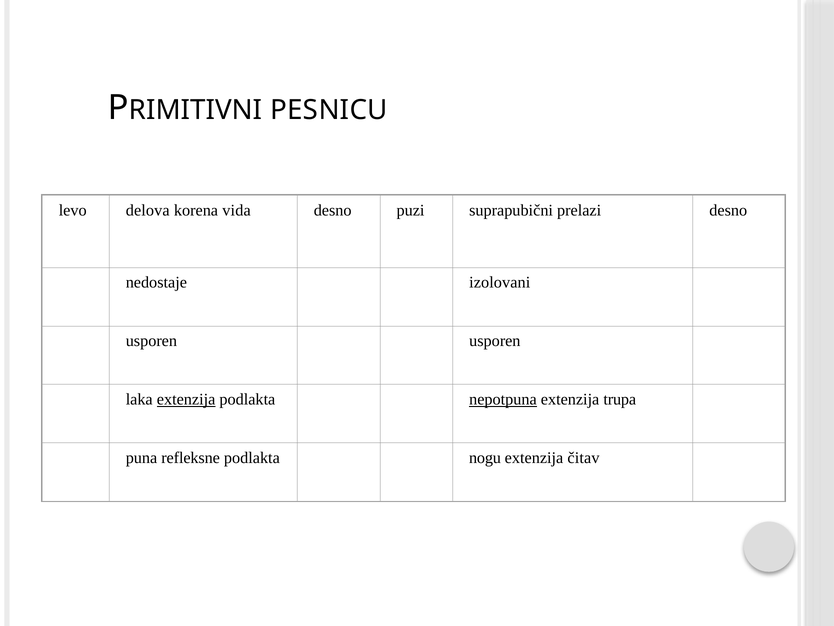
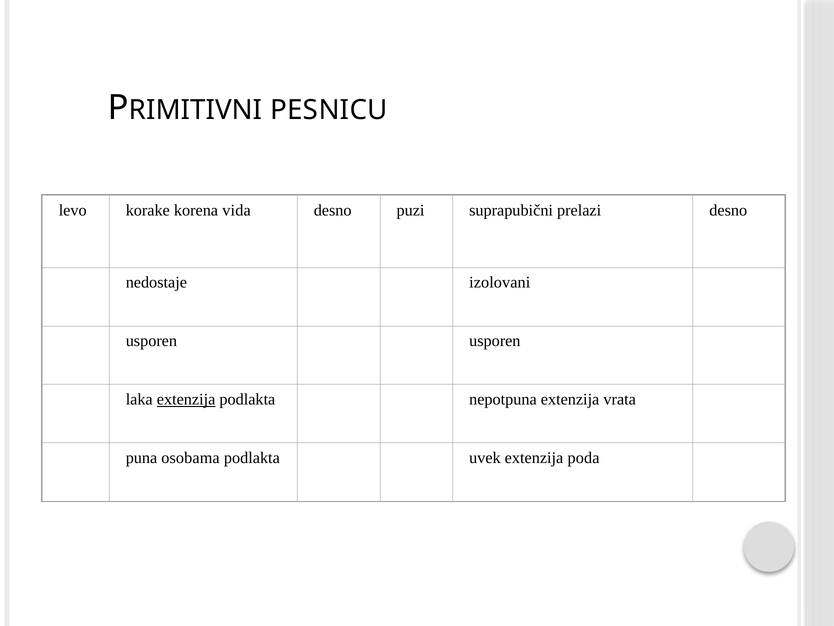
delova: delova -> korake
nepotpuna underline: present -> none
trupa: trupa -> vrata
refleksne: refleksne -> osobama
nogu: nogu -> uvek
čitav: čitav -> poda
